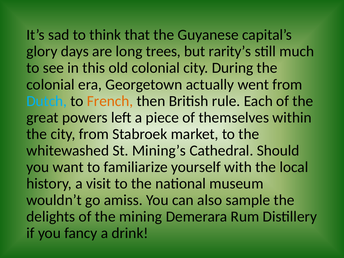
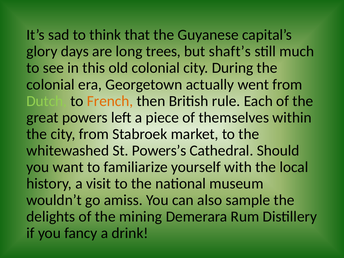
rarity’s: rarity’s -> shaft’s
Dutch colour: light blue -> light green
Mining’s: Mining’s -> Powers’s
